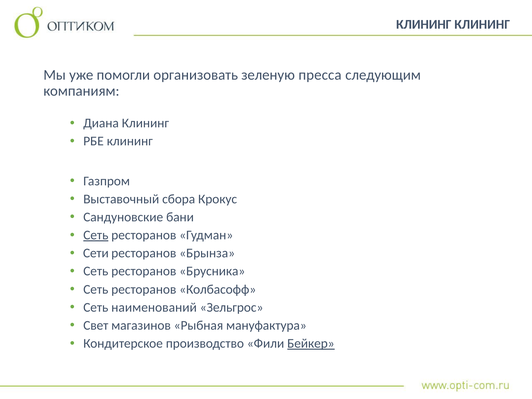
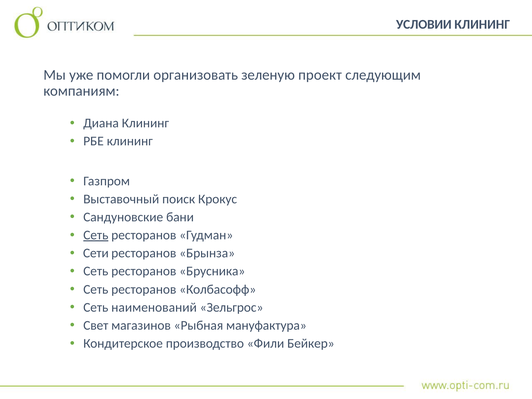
КЛИНИНГ at (424, 24): КЛИНИНГ -> УСЛОВИИ
пресса: пресса -> проект
сбора: сбора -> поиск
Бейкер underline: present -> none
